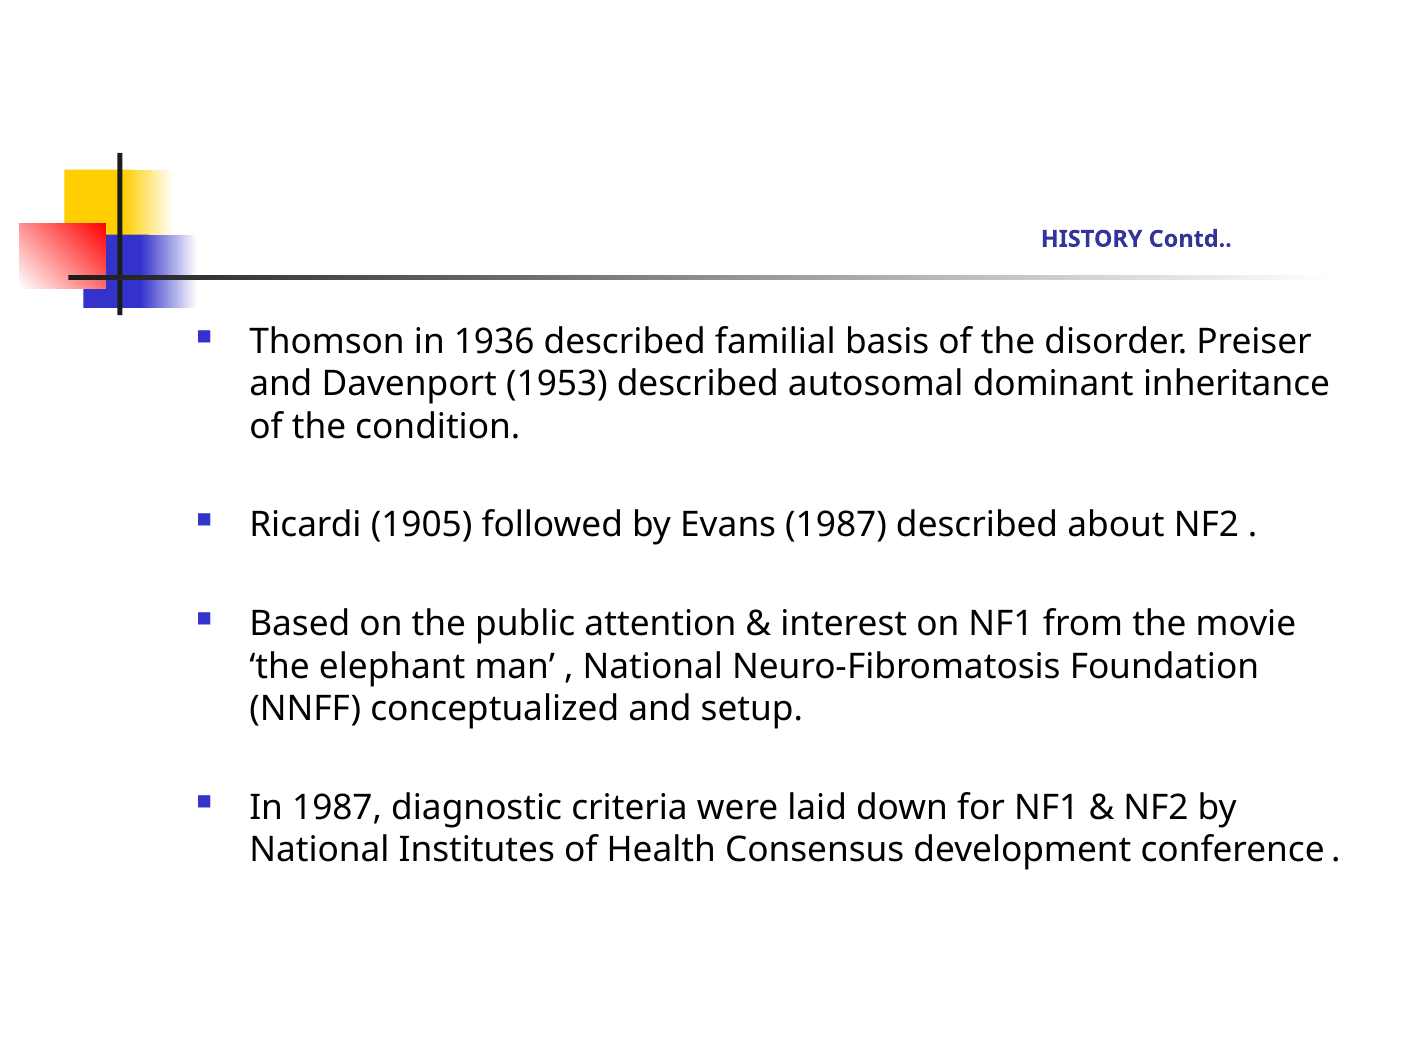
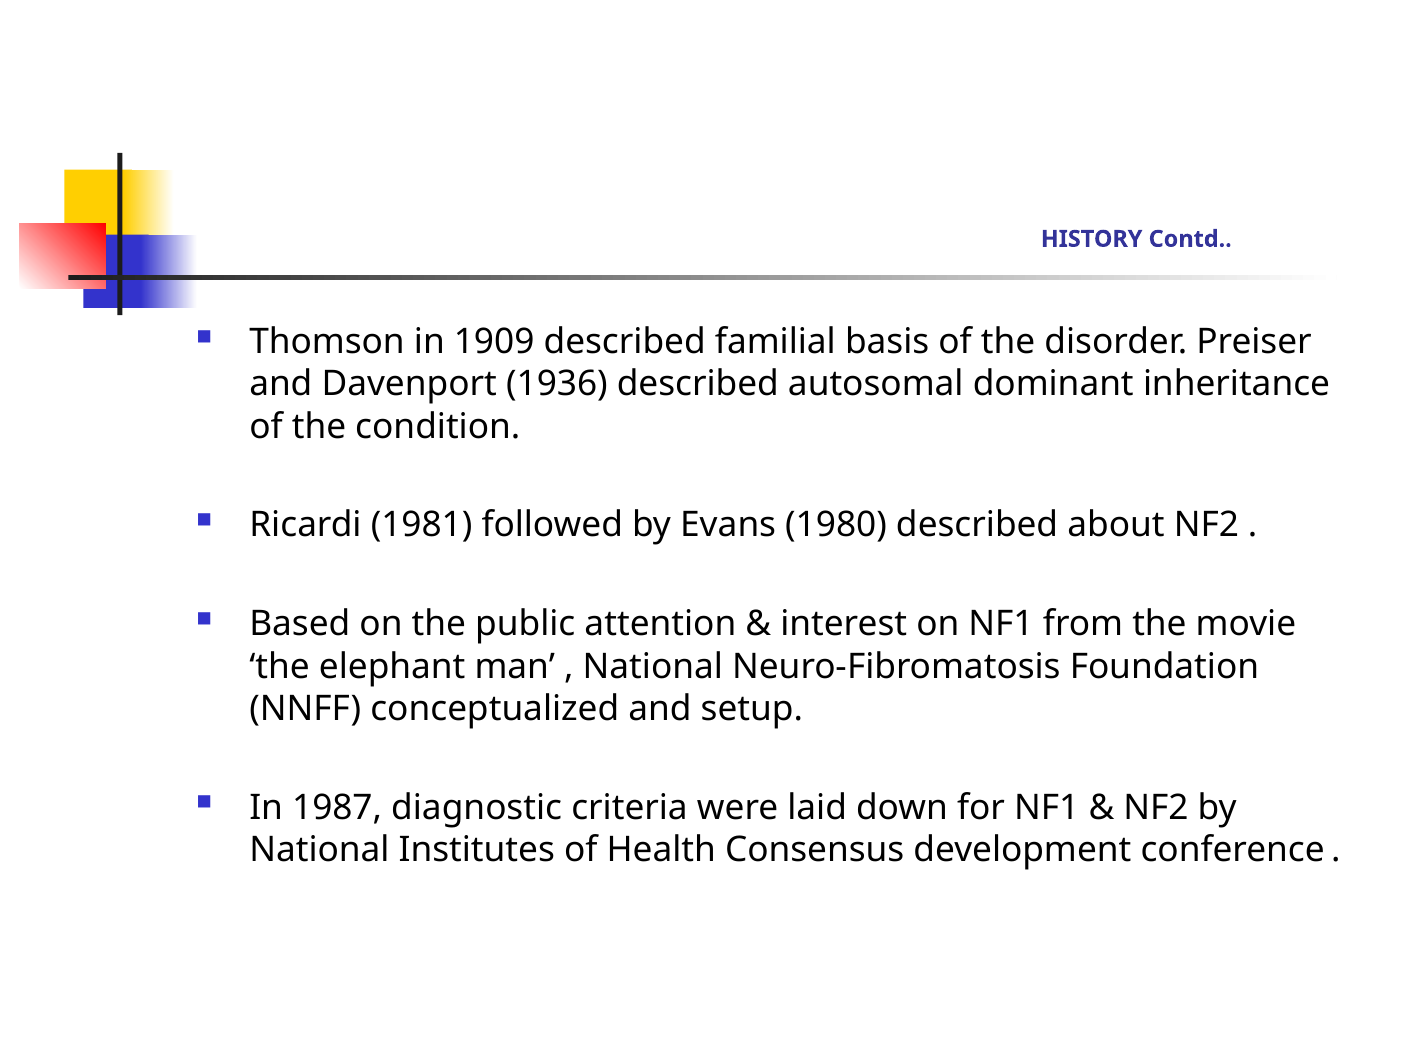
1936: 1936 -> 1909
1953: 1953 -> 1936
1905: 1905 -> 1981
Evans 1987: 1987 -> 1980
